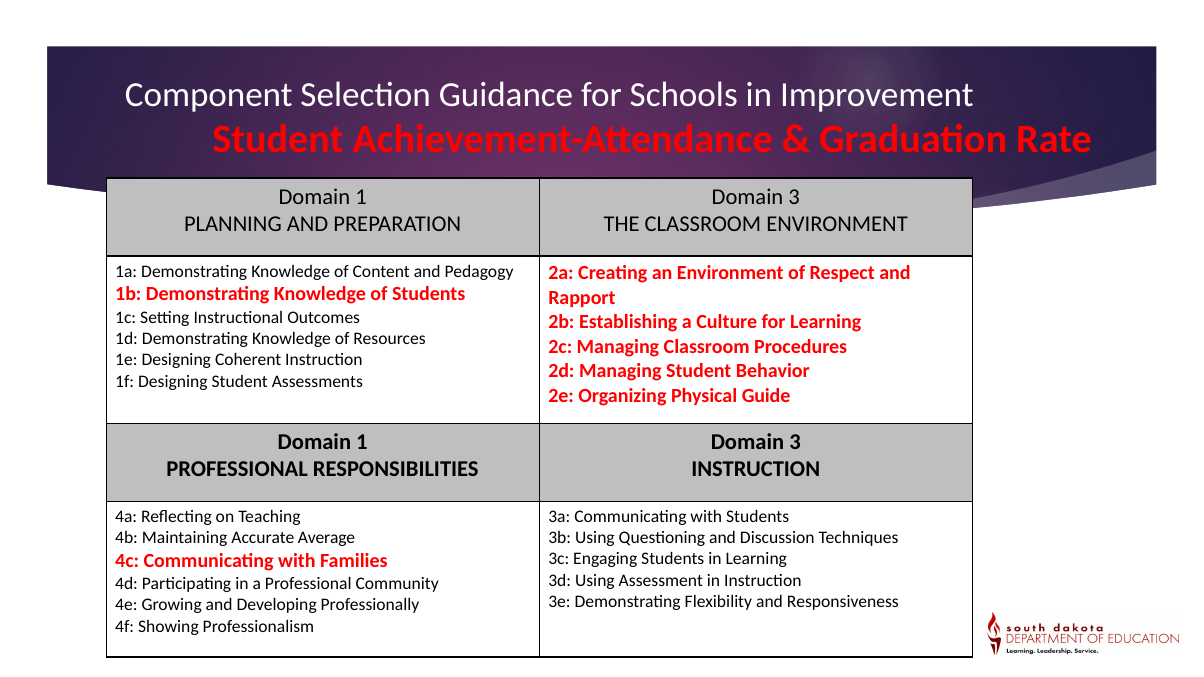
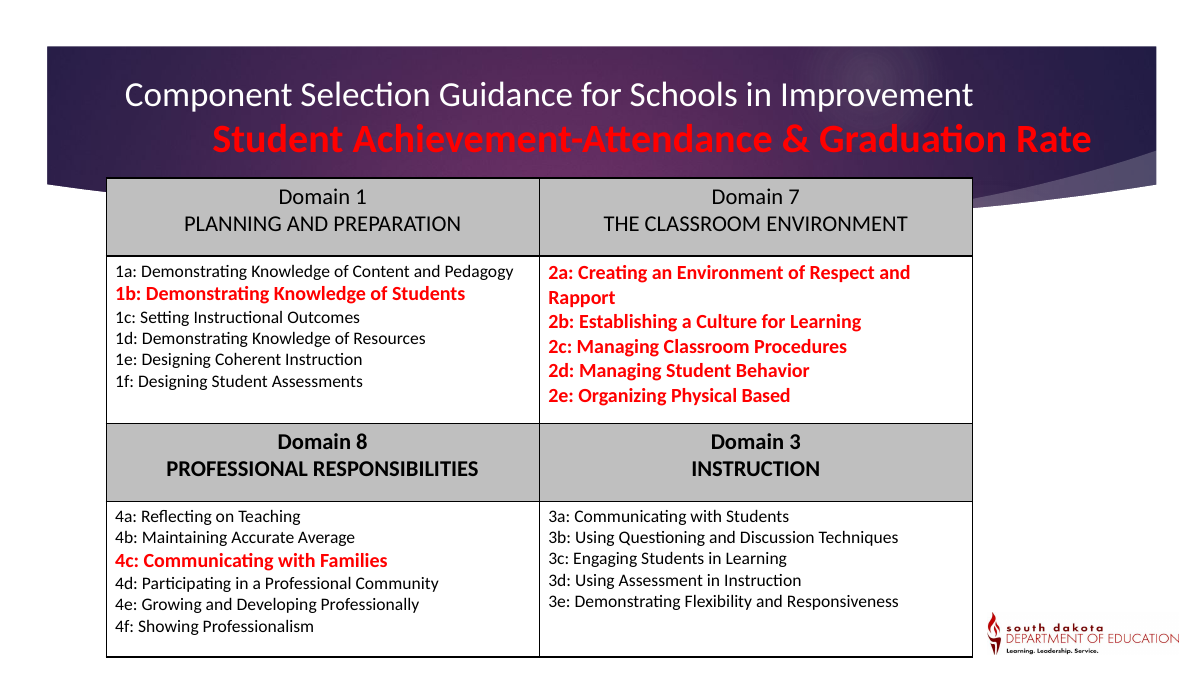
3 at (794, 197): 3 -> 7
Guide: Guide -> Based
1 at (362, 442): 1 -> 8
